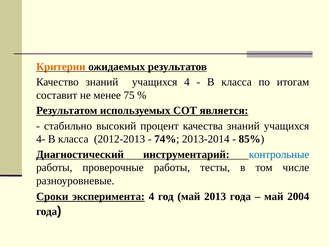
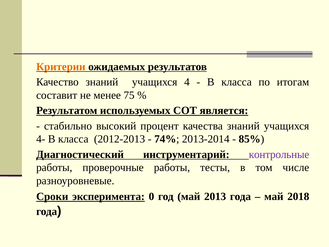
контрольные colour: blue -> purple
эксперимента 4: 4 -> 0
2004: 2004 -> 2018
